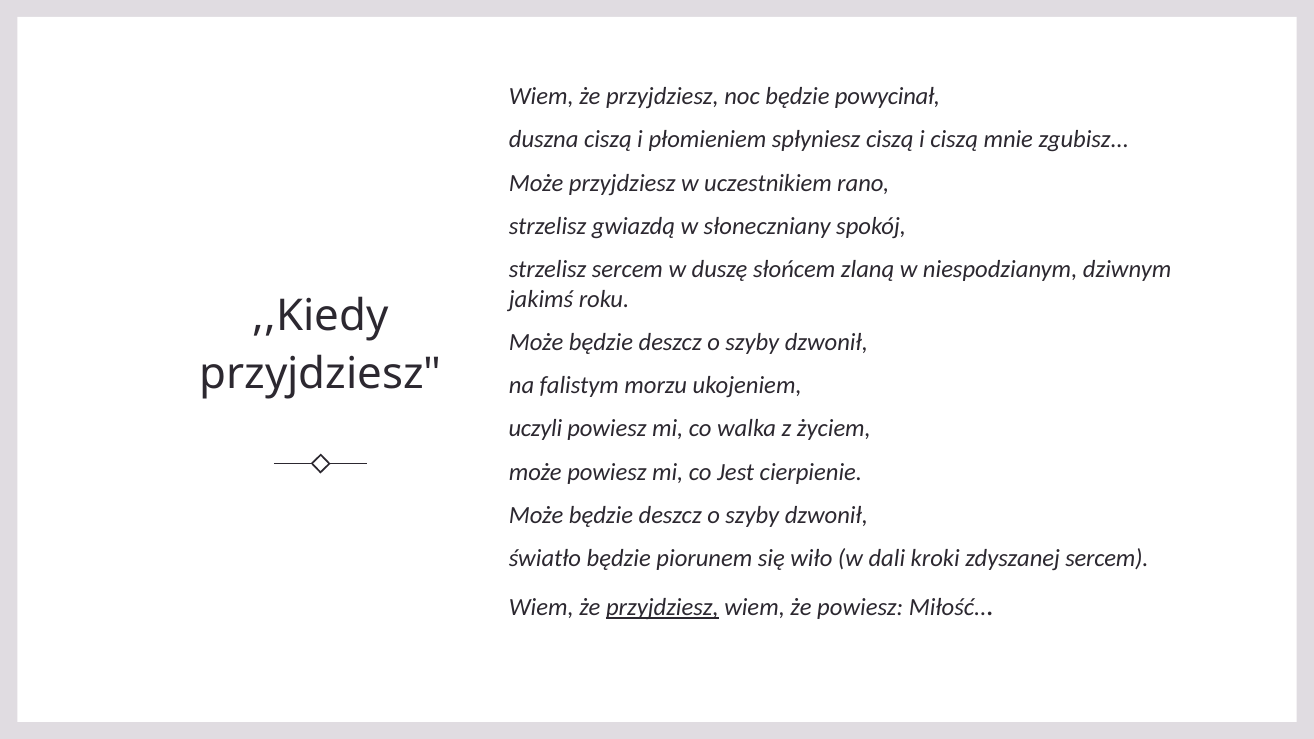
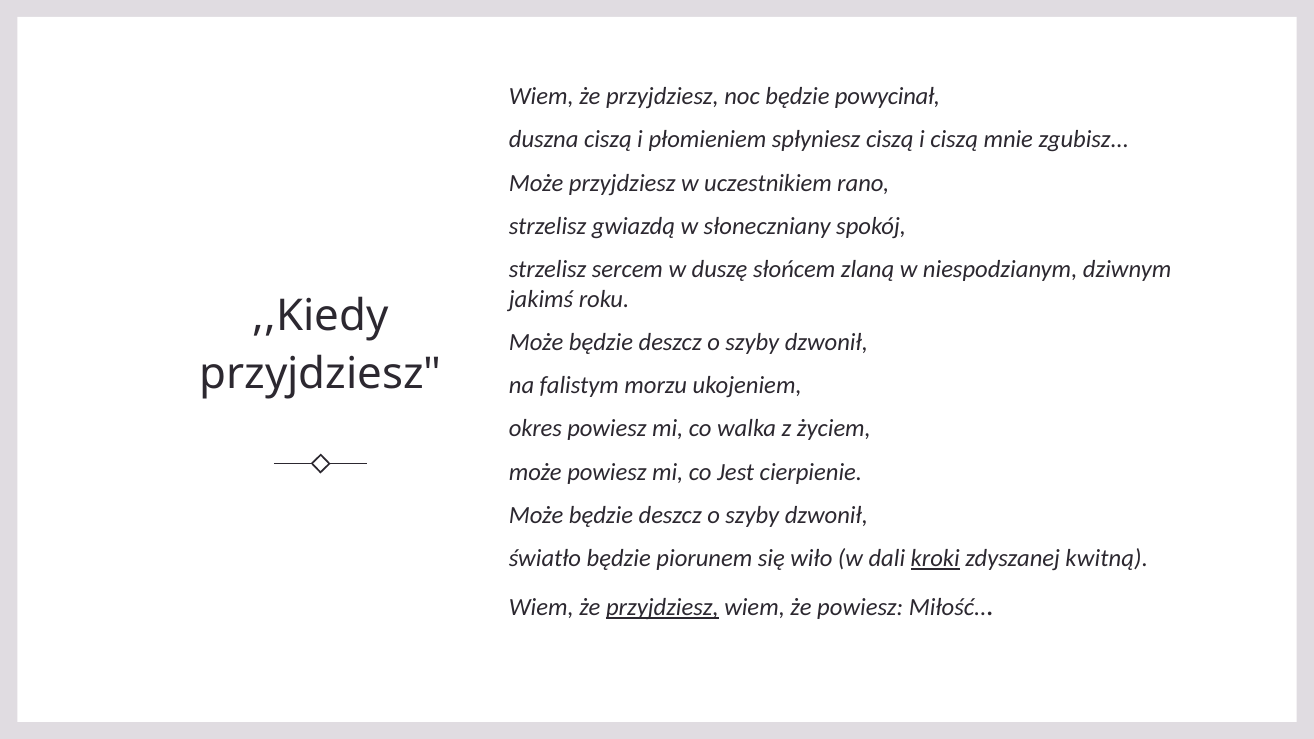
uczyli: uczyli -> okres
kroki underline: none -> present
zdyszanej sercem: sercem -> kwitną
